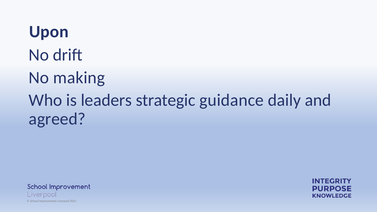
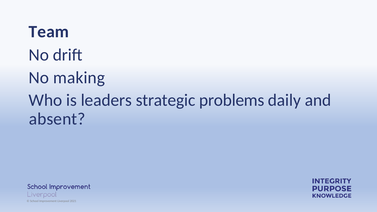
Upon: Upon -> Team
guidance: guidance -> problems
agreed: agreed -> absent
